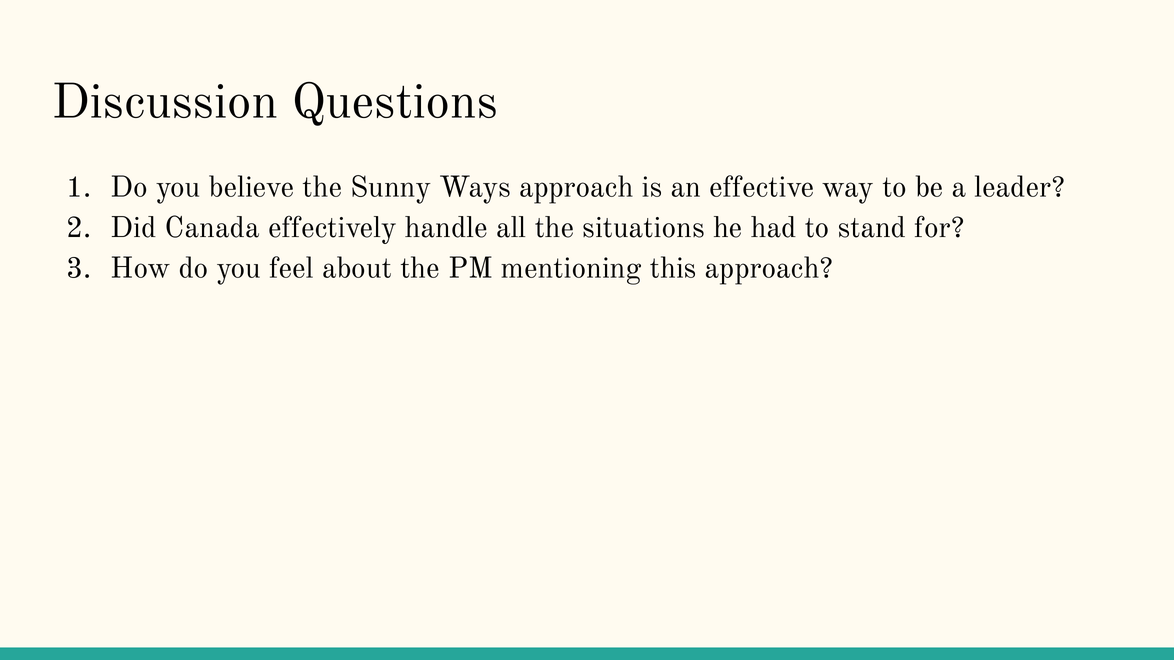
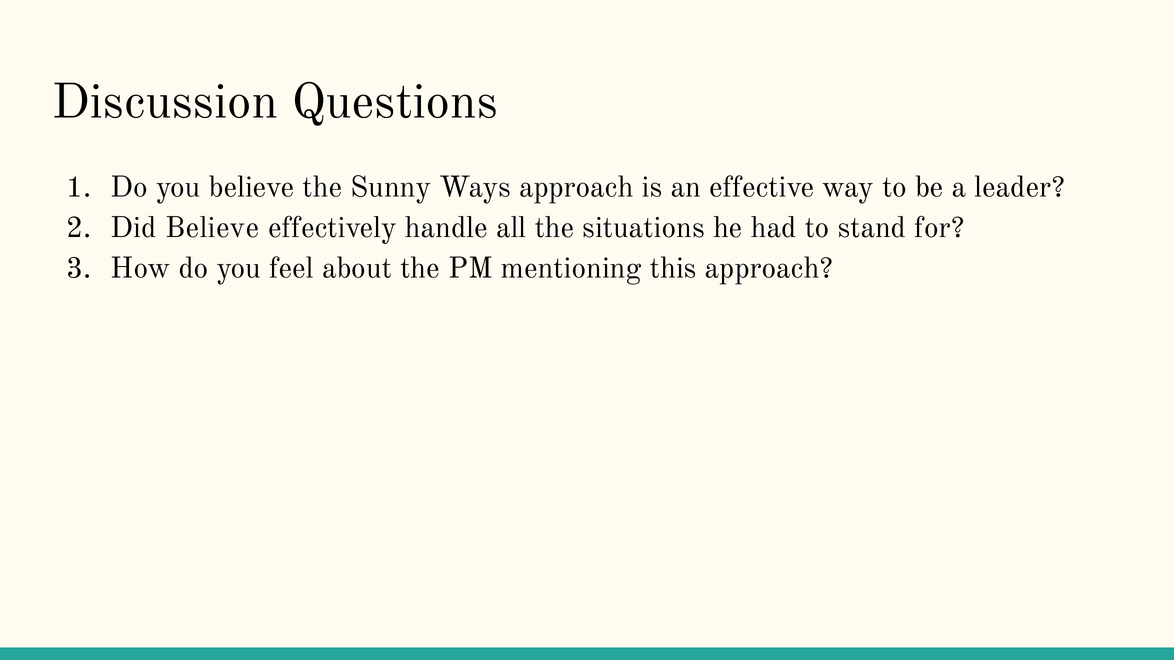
Did Canada: Canada -> Believe
